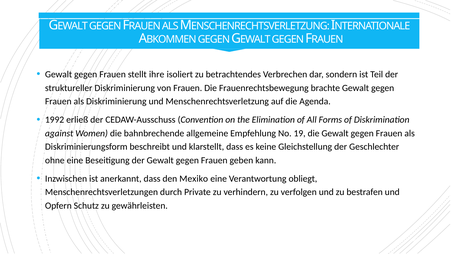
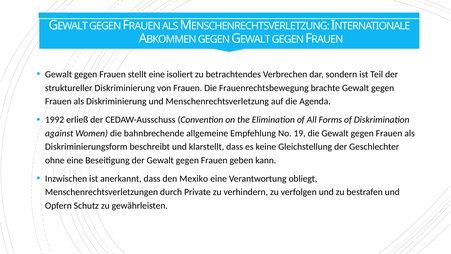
stellt ihre: ihre -> eine
